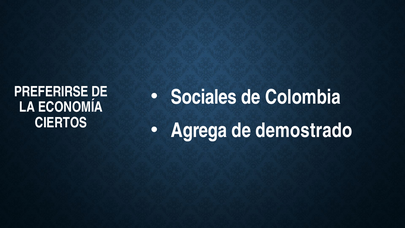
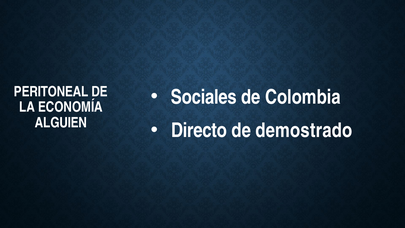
PREFERIRSE: PREFERIRSE -> PERITONEAL
CIERTOS: CIERTOS -> ALGUIEN
Agrega: Agrega -> Directo
